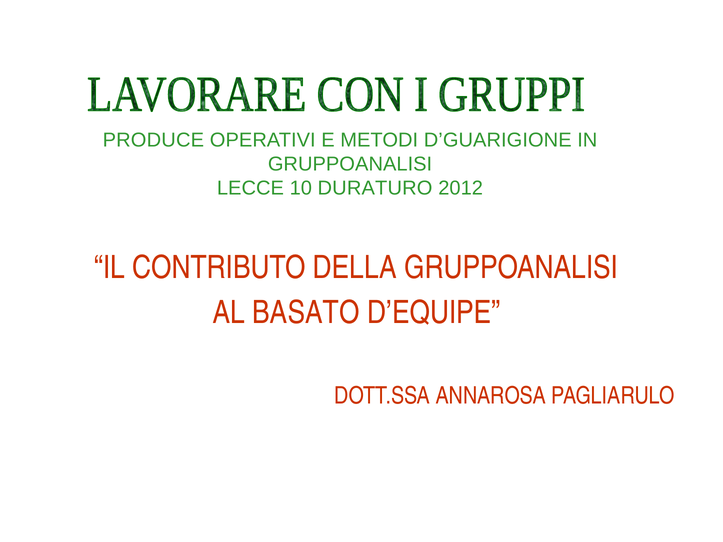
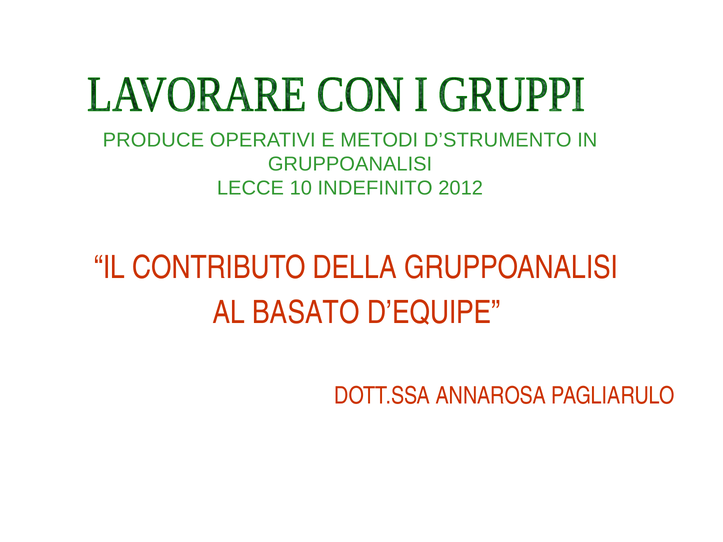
D’GUARIGIONE: D’GUARIGIONE -> D’STRUMENTO
DURATURO: DURATURO -> INDEFINITO
